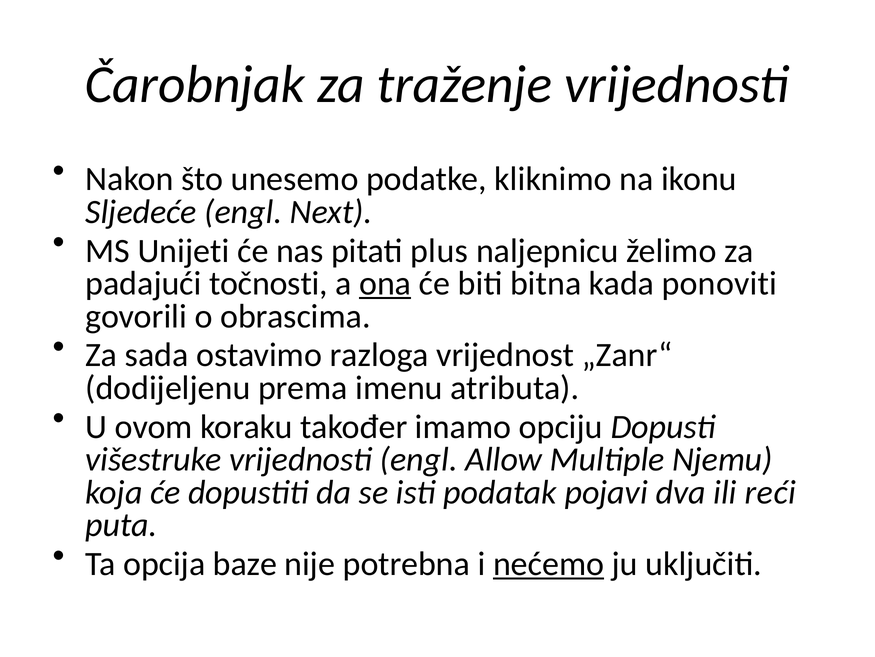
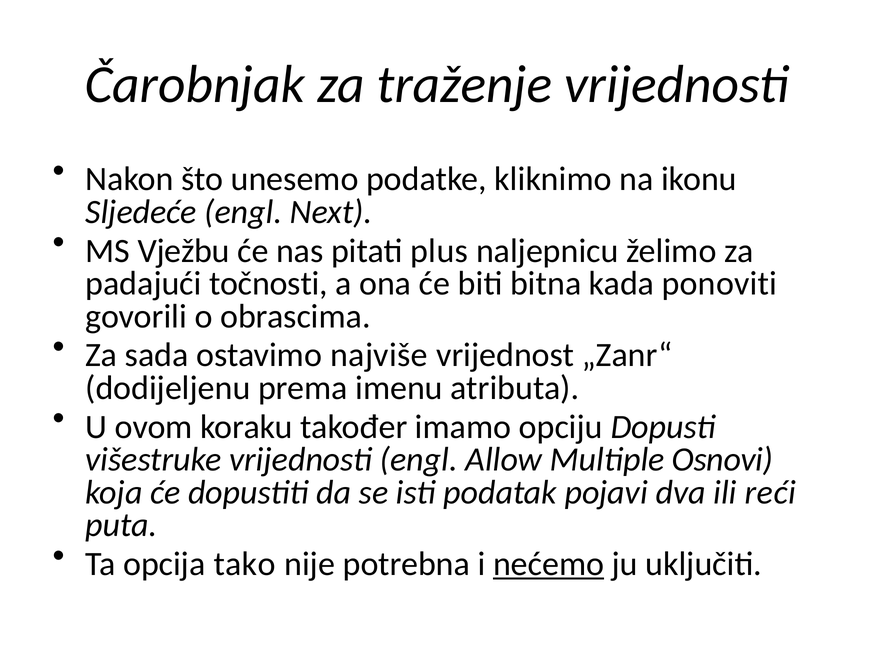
Unijeti: Unijeti -> Vježbu
ona underline: present -> none
razloga: razloga -> najviše
Njemu: Njemu -> Osnovi
baze: baze -> tako
